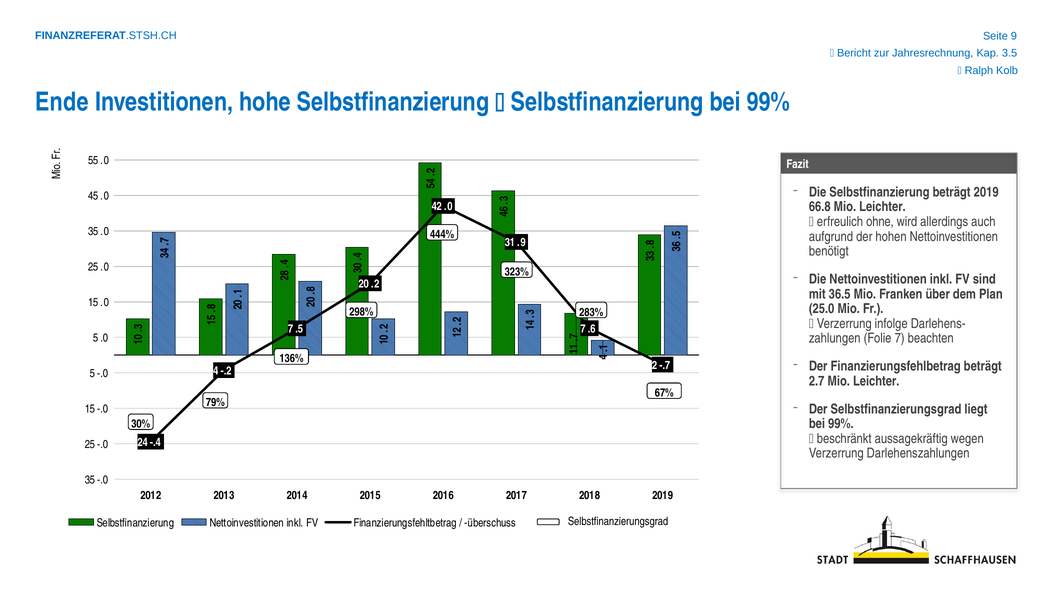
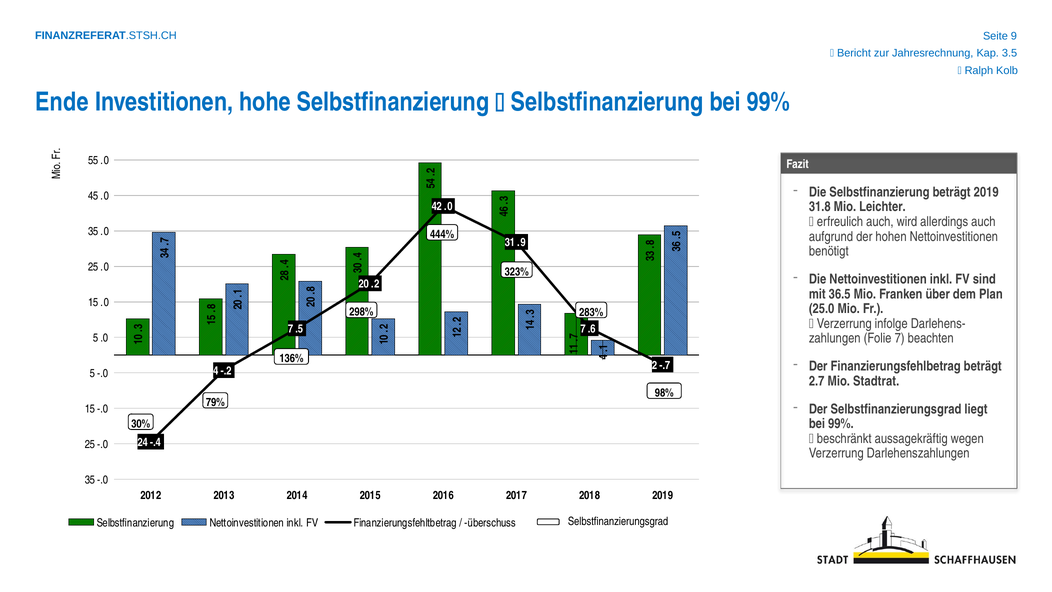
66.8: 66.8 -> 31.8
erfreulich ohne: ohne -> auch
2.7 Mio Leichter: Leichter -> Stadtrat
67%: 67% -> 98%
